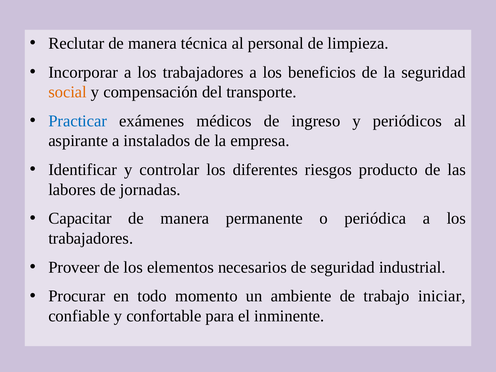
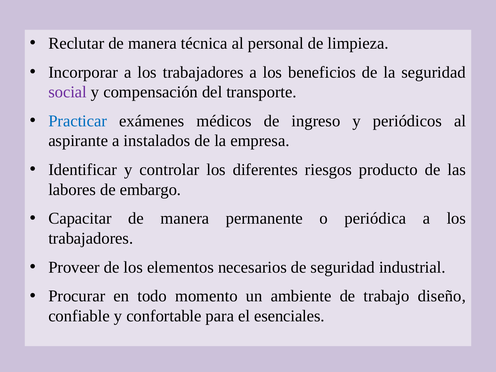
social colour: orange -> purple
jornadas: jornadas -> embargo
iniciar: iniciar -> diseño
inminente: inminente -> esenciales
